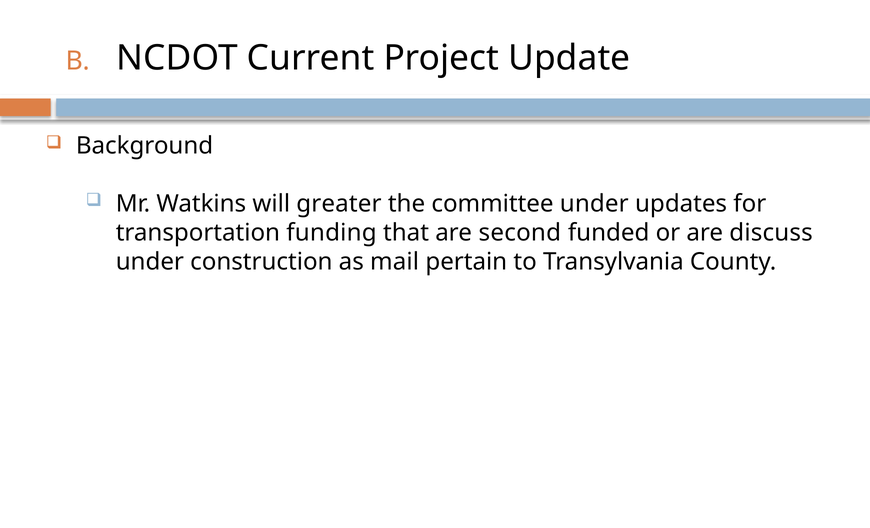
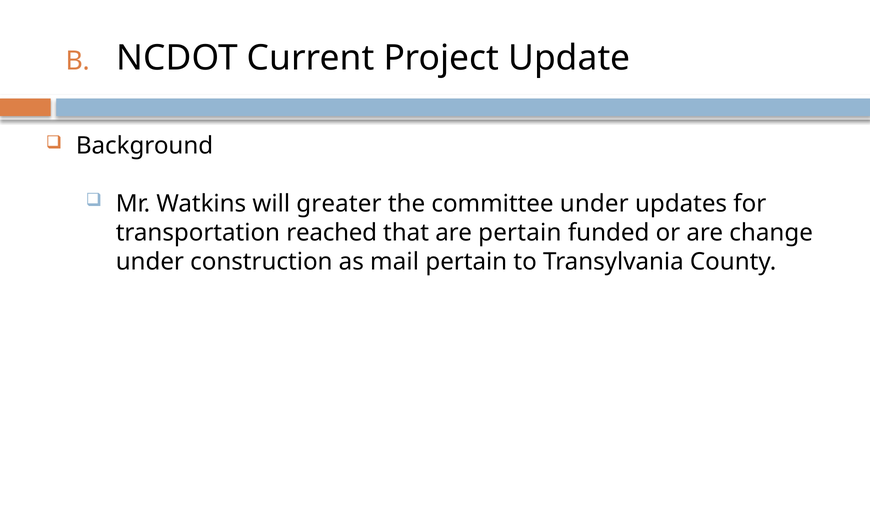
funding: funding -> reached
are second: second -> pertain
discuss: discuss -> change
